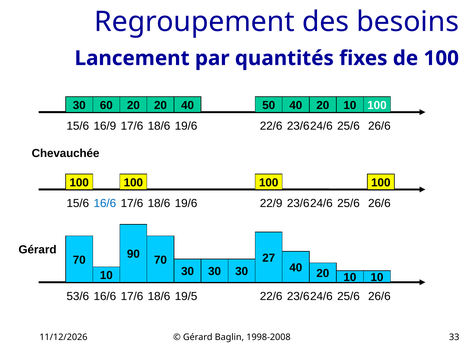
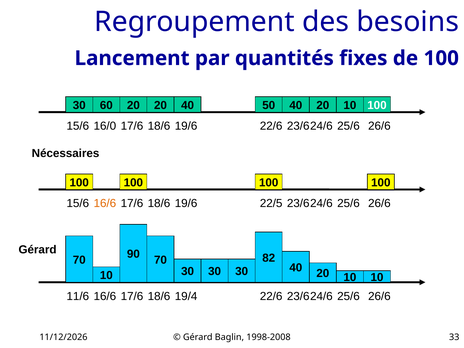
16/9: 16/9 -> 16/0
Chevauchée: Chevauchée -> Nécessaires
16/6 at (105, 203) colour: blue -> orange
22/9: 22/9 -> 22/5
27: 27 -> 82
53/6: 53/6 -> 11/6
19/5: 19/5 -> 19/4
